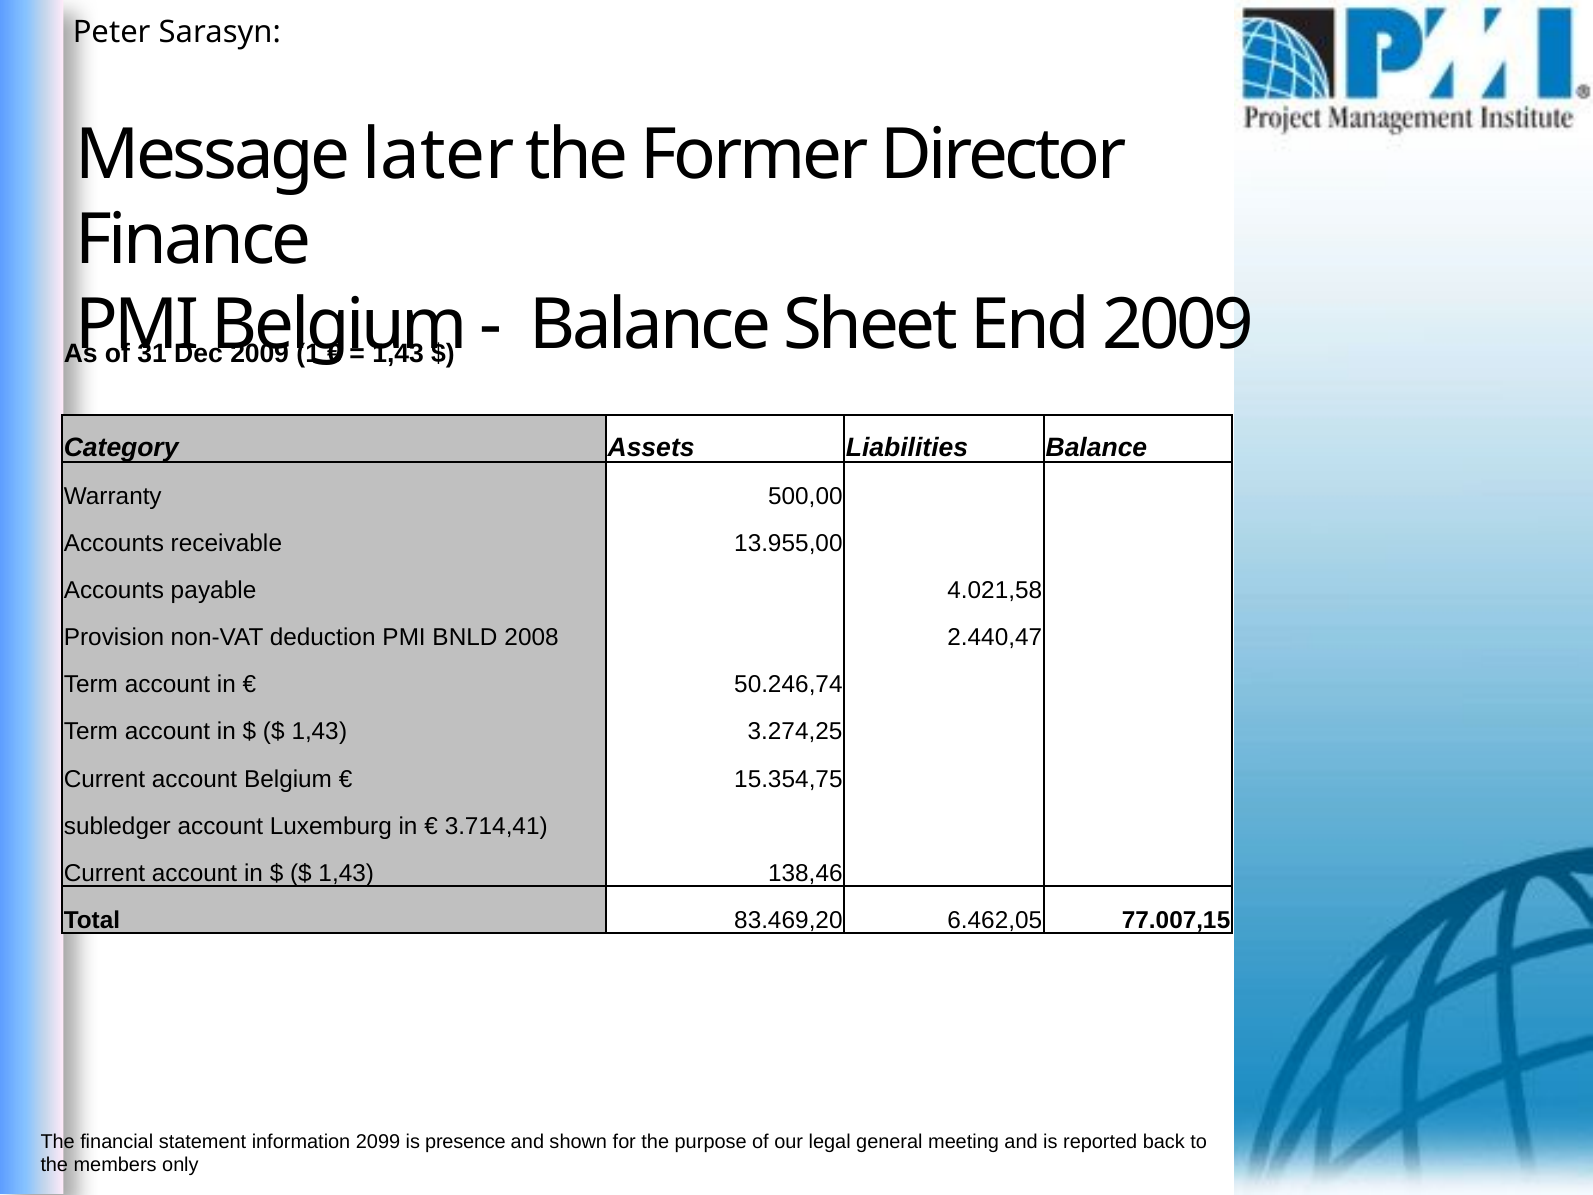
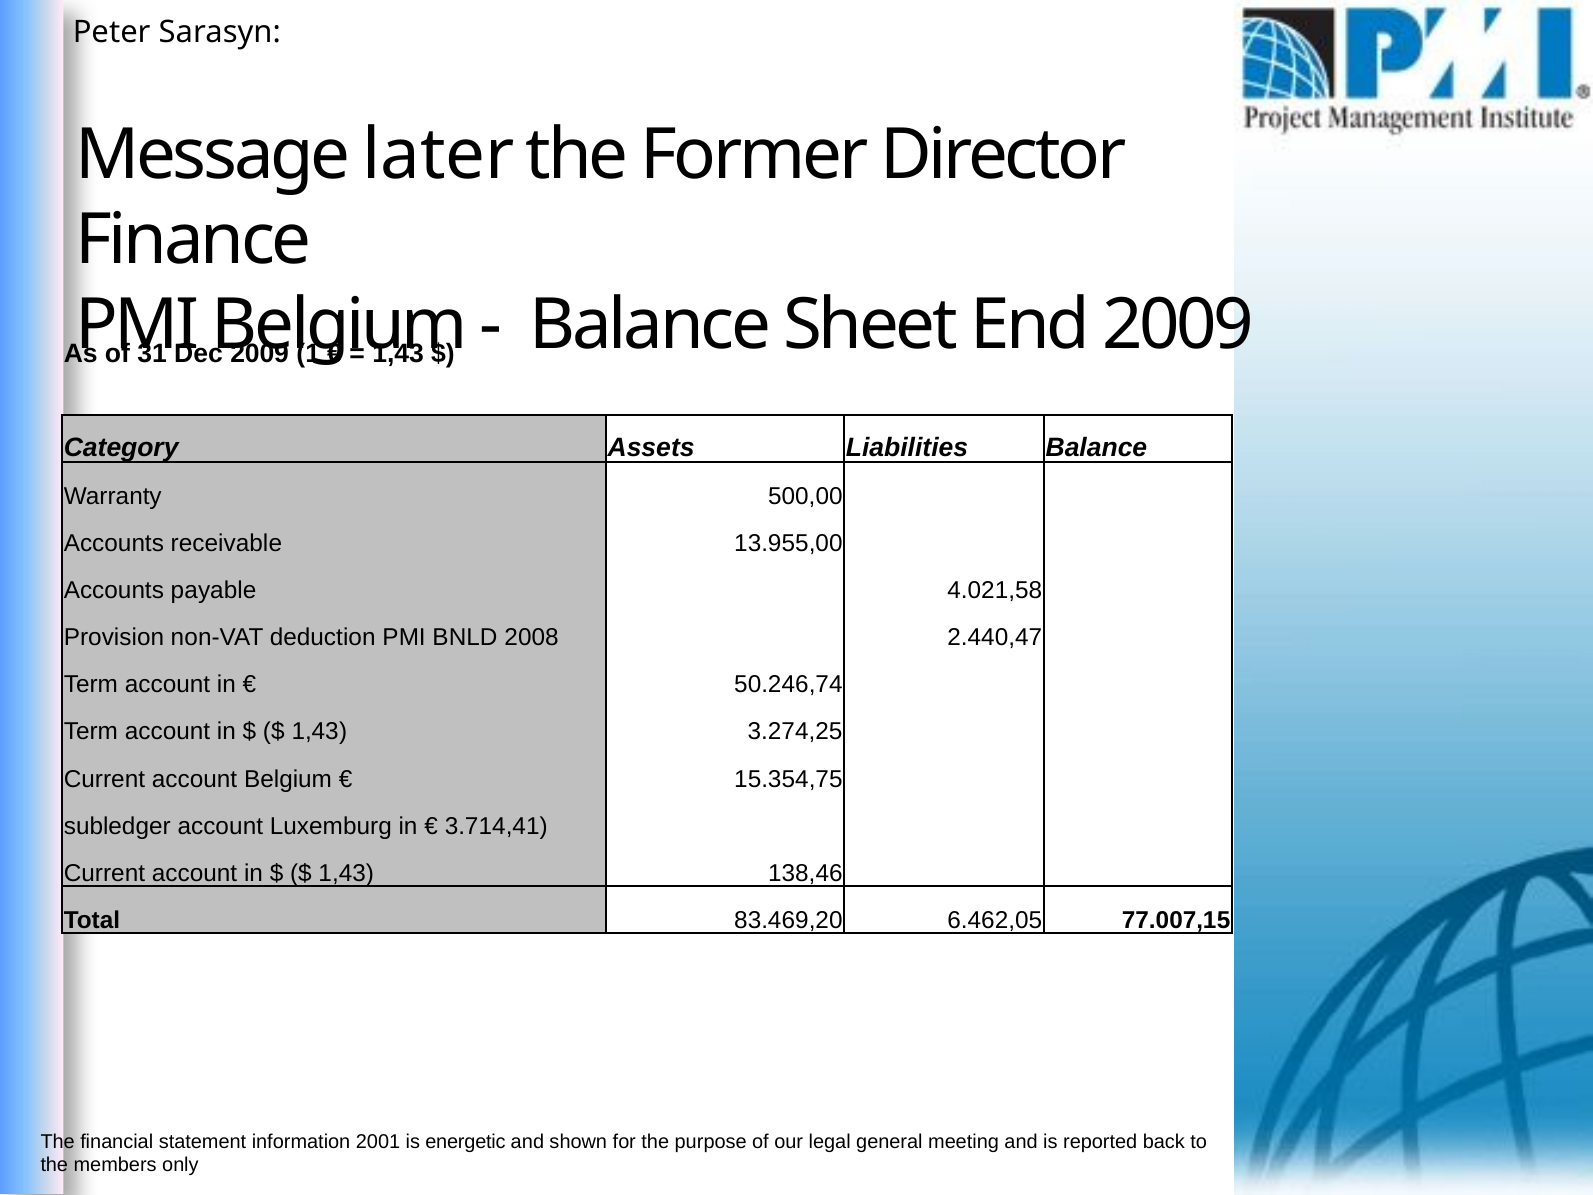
2099: 2099 -> 2001
presence: presence -> energetic
